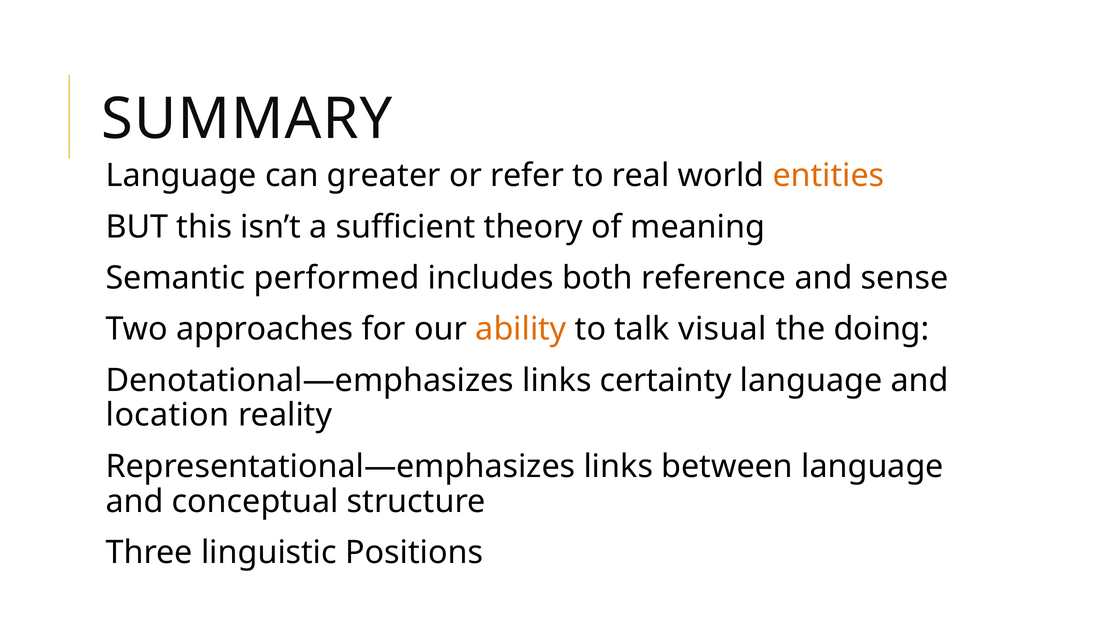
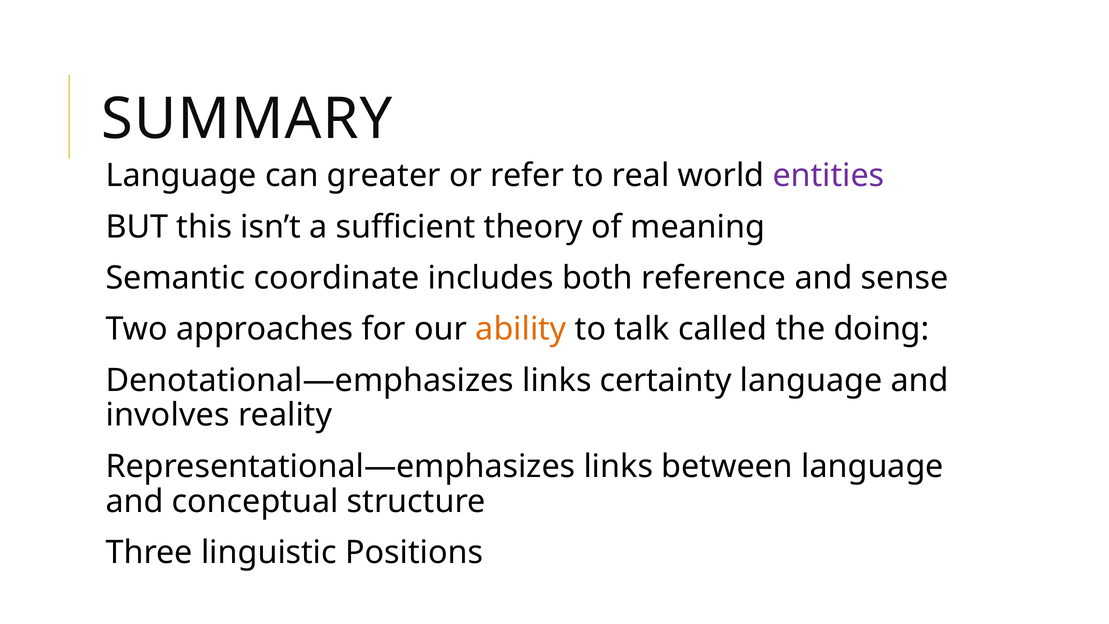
entities colour: orange -> purple
performed: performed -> coordinate
visual: visual -> called
location: location -> involves
